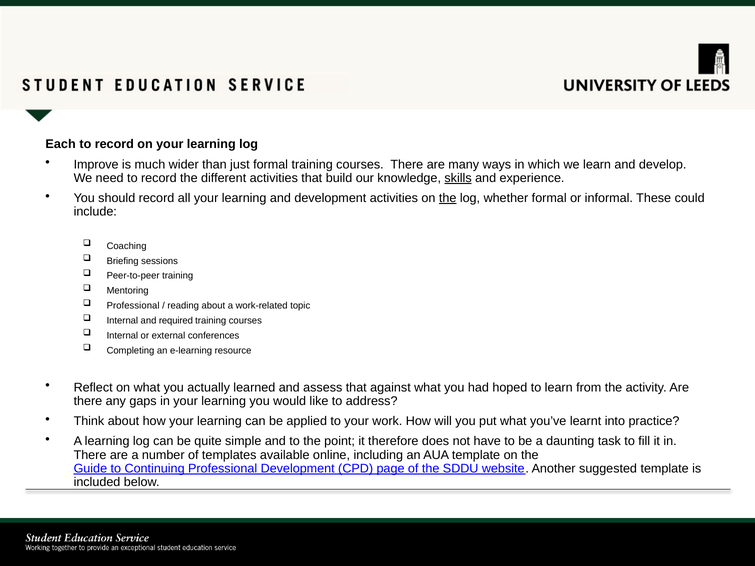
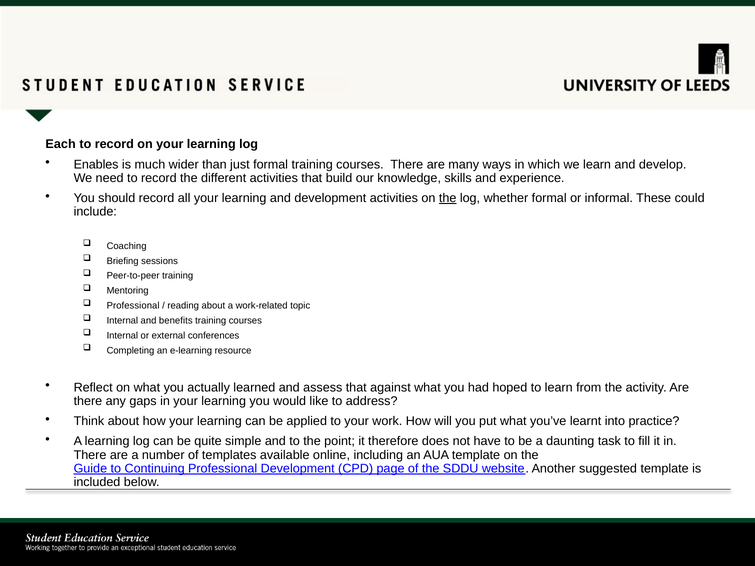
Improve: Improve -> Enables
skills underline: present -> none
required: required -> benefits
